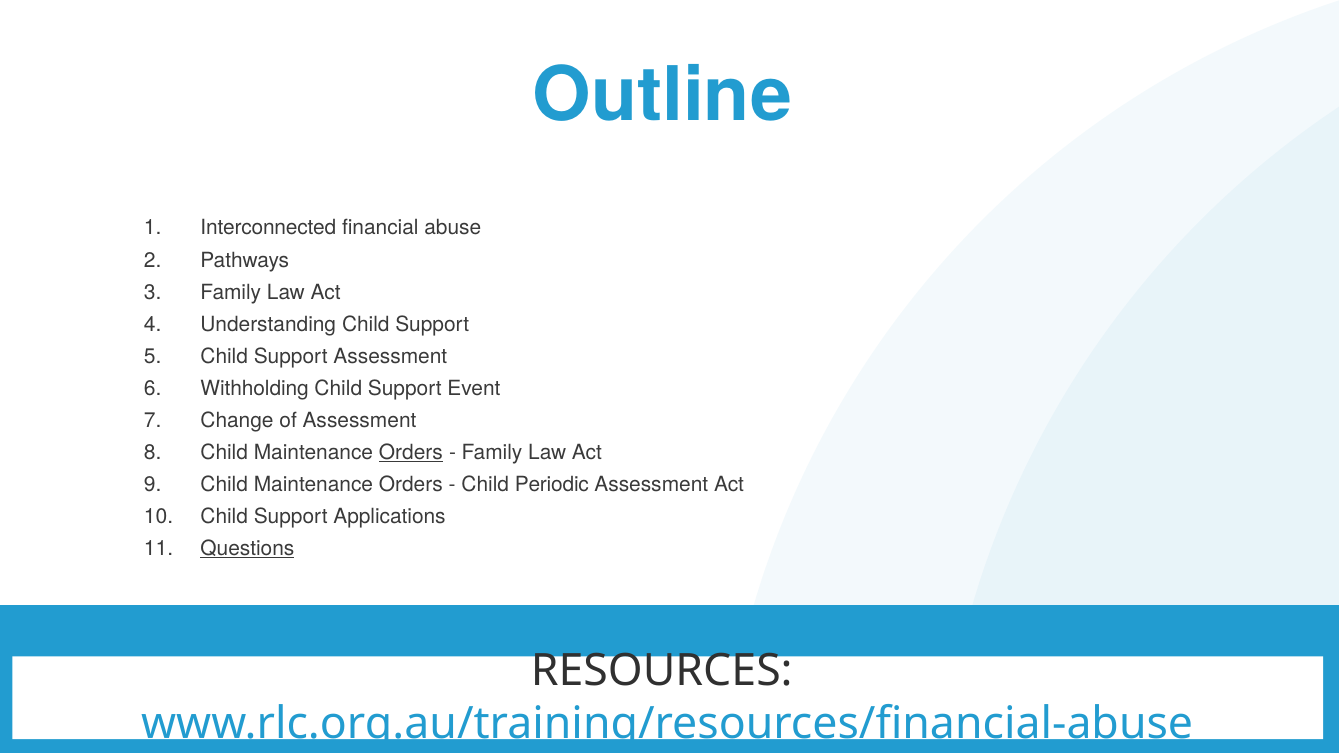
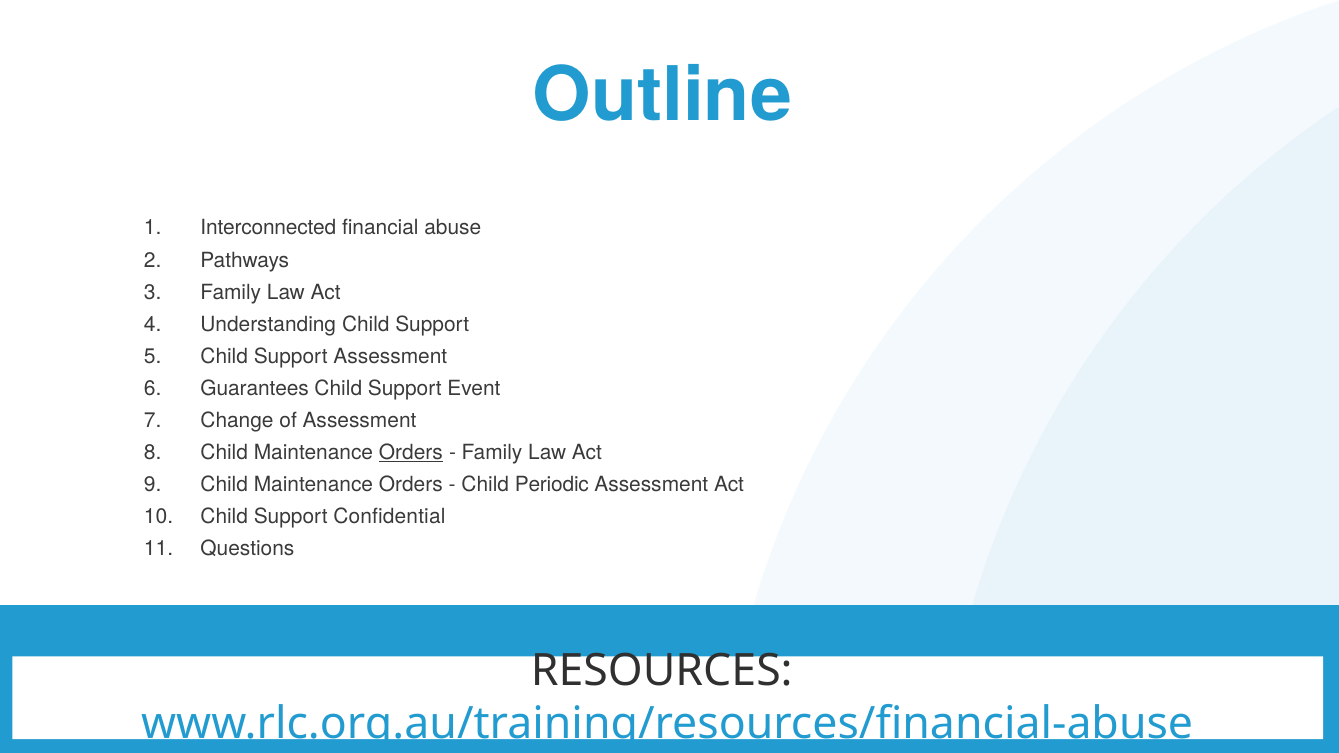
Withholding: Withholding -> Guarantees
Applications: Applications -> Confidential
Questions underline: present -> none
